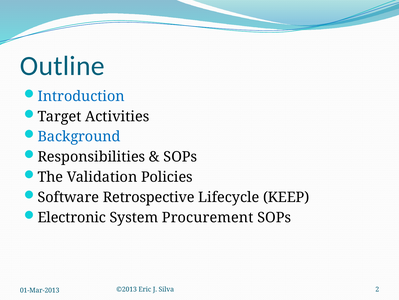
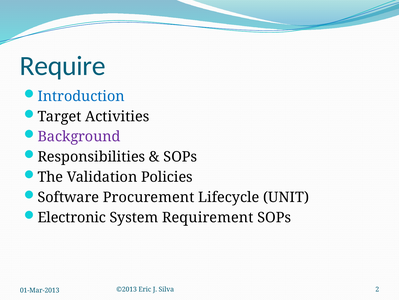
Outline: Outline -> Require
Background colour: blue -> purple
Retrospective: Retrospective -> Procurement
KEEP: KEEP -> UNIT
Procurement: Procurement -> Requirement
